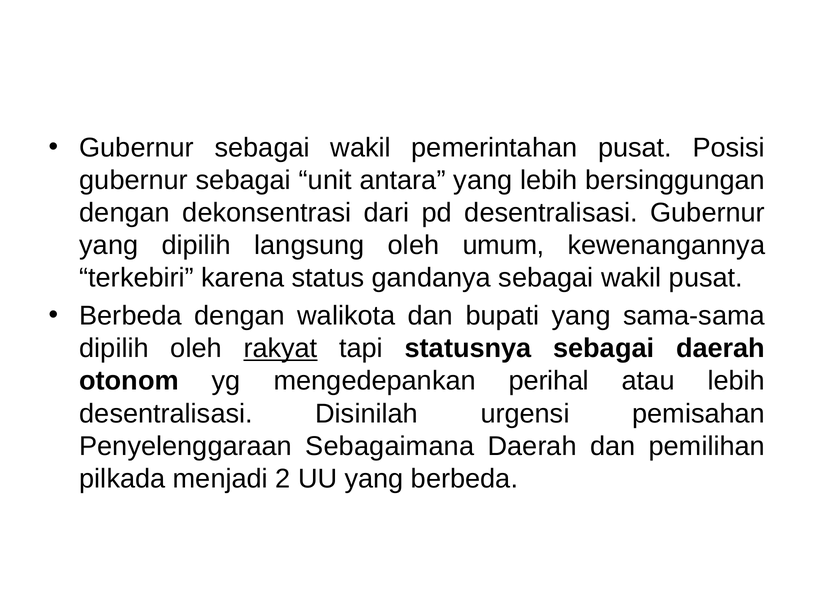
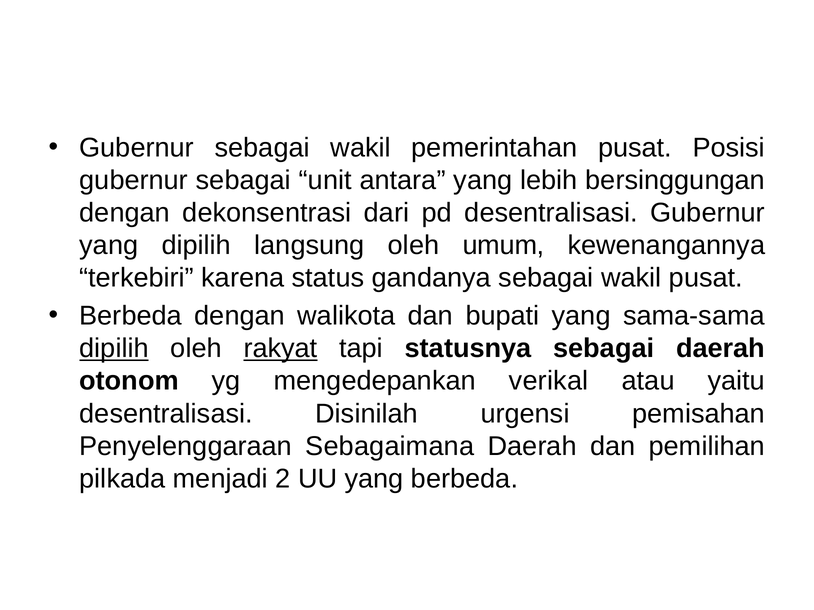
dipilih at (114, 349) underline: none -> present
perihal: perihal -> verikal
atau lebih: lebih -> yaitu
